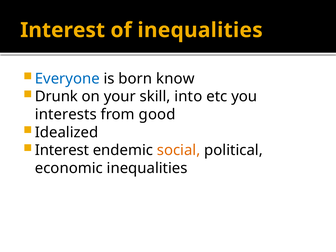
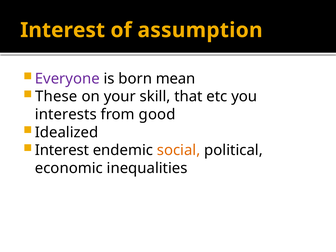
of inequalities: inequalities -> assumption
Everyone colour: blue -> purple
know: know -> mean
Drunk: Drunk -> These
into: into -> that
